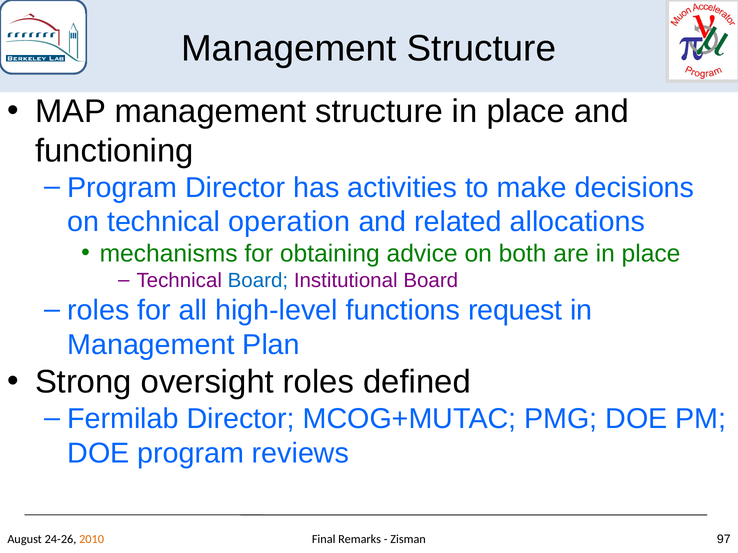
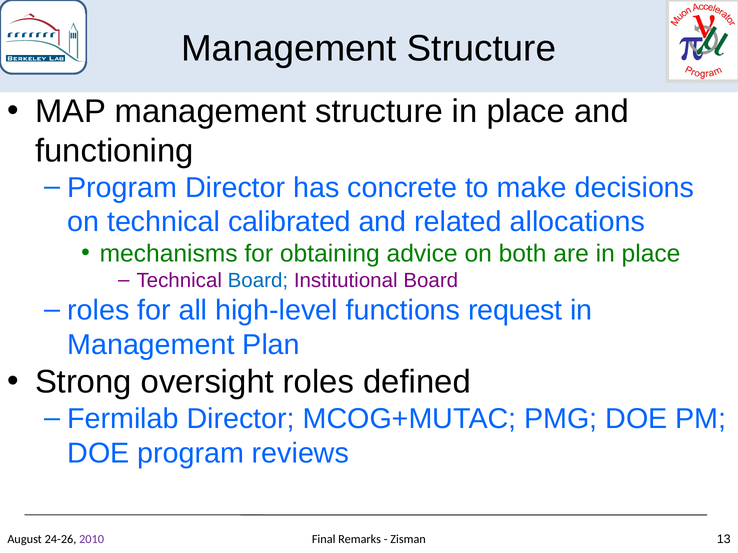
activities: activities -> concrete
operation: operation -> calibrated
2010 colour: orange -> purple
97: 97 -> 13
